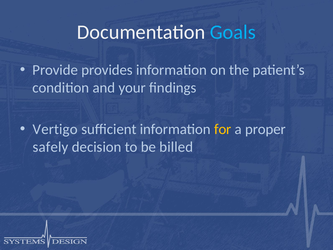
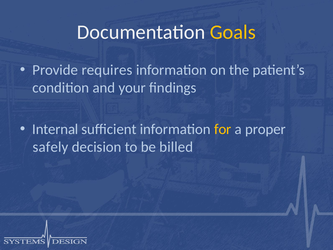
Goals colour: light blue -> yellow
provides: provides -> requires
Vertigo: Vertigo -> Internal
